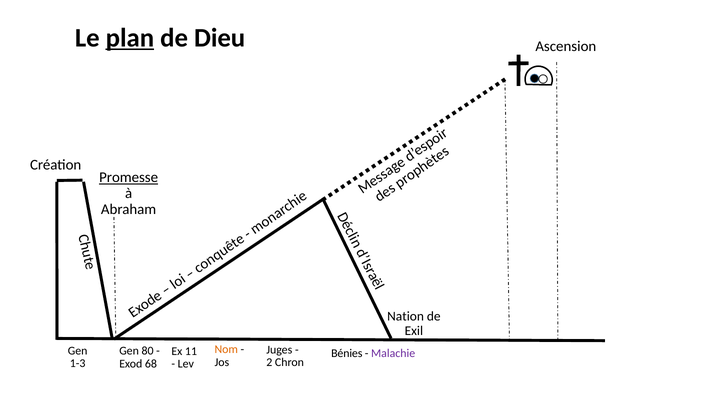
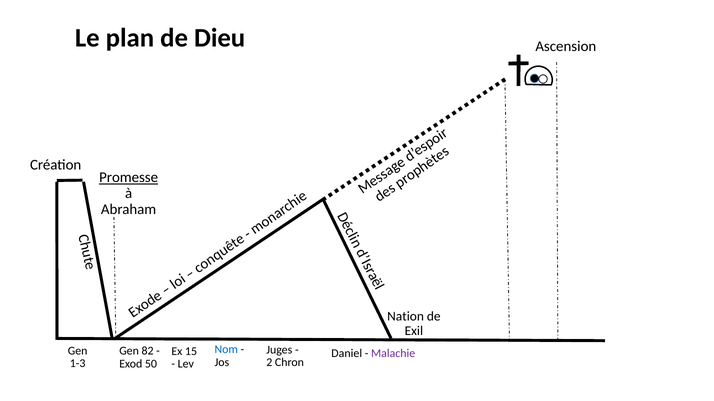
plan underline: present -> none
Nom colour: orange -> blue
80: 80 -> 82
11: 11 -> 15
Bénies: Bénies -> Daniel
68: 68 -> 50
